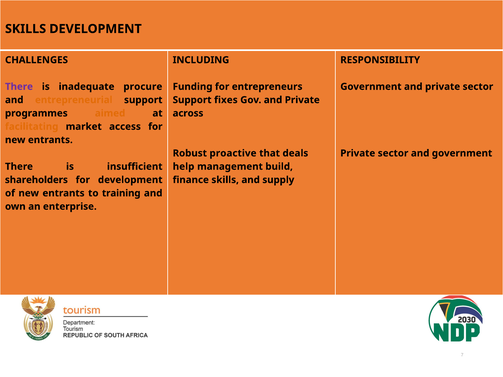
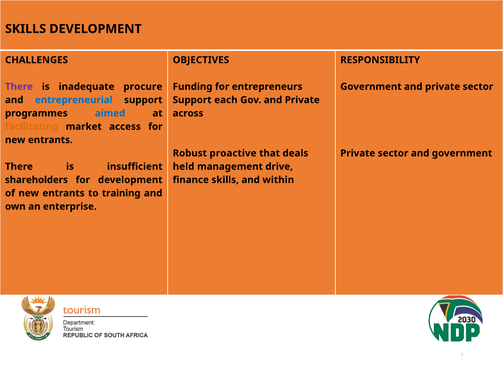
INCLUDING: INCLUDING -> OBJECTIVES
entrepreneurial colour: orange -> blue
fixes: fixes -> each
aimed colour: orange -> blue
help: help -> held
build: build -> drive
supply: supply -> within
